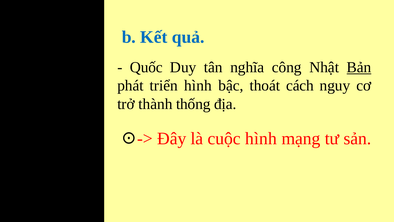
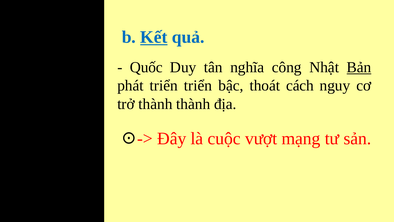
Kết underline: none -> present
triển hình: hình -> triển
thành thống: thống -> thành
cuộc hình: hình -> vượt
